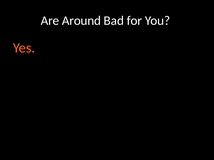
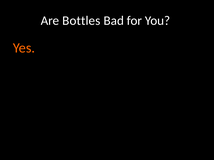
Around: Around -> Bottles
